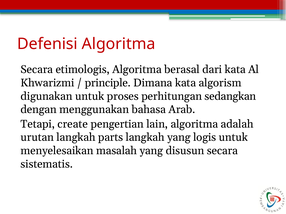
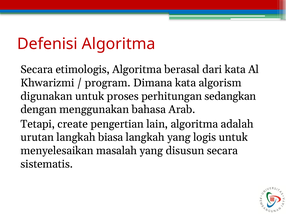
principle: principle -> program
parts: parts -> biasa
